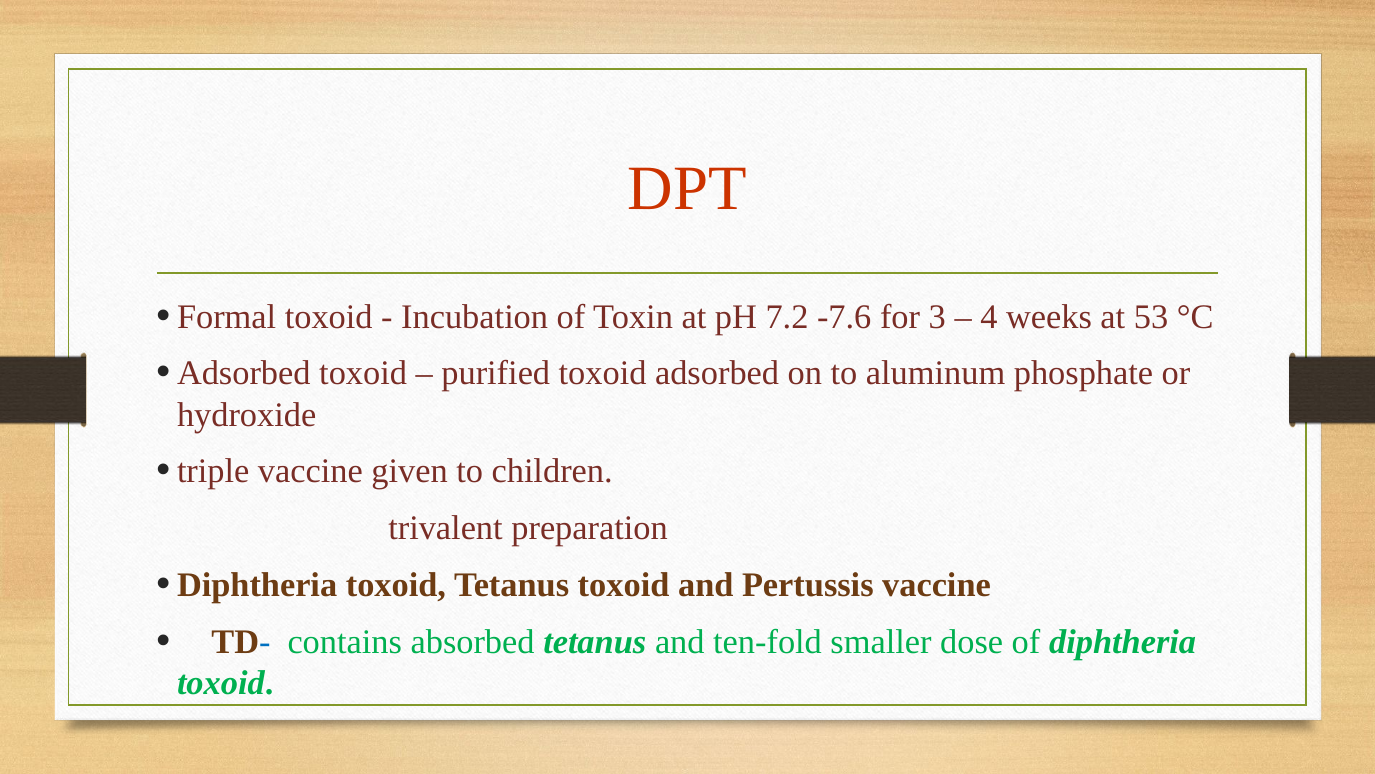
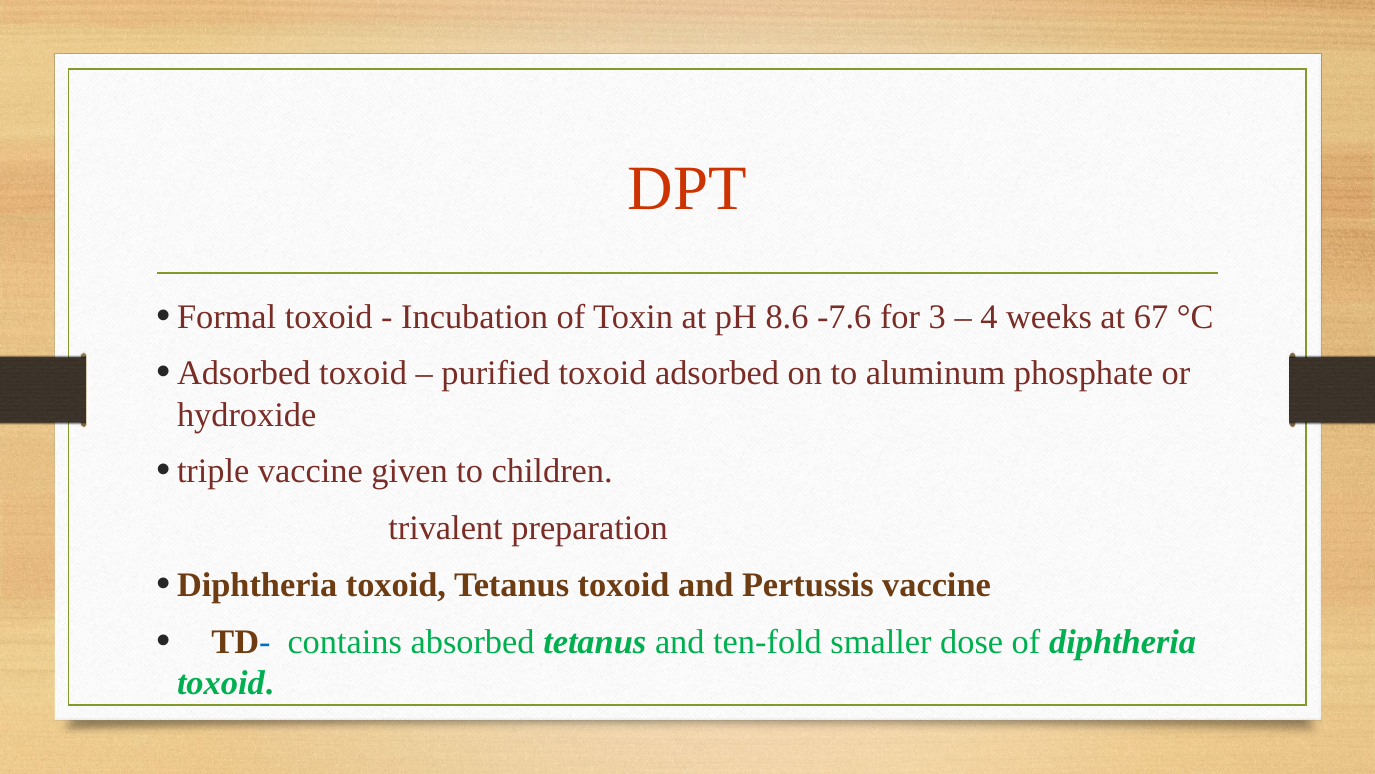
7.2: 7.2 -> 8.6
53: 53 -> 67
